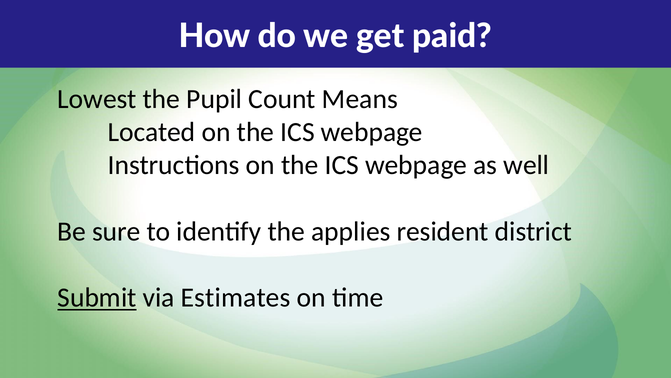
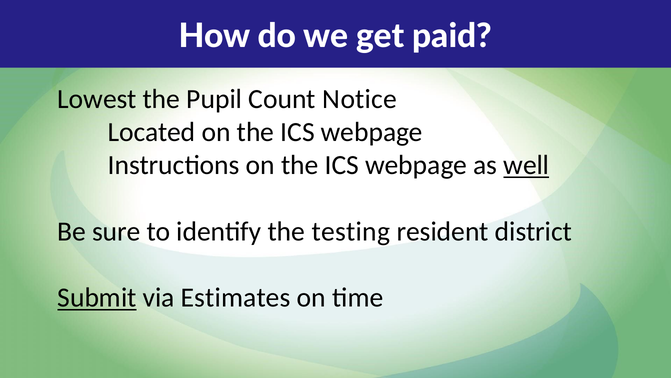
Means: Means -> Notice
well underline: none -> present
applies: applies -> testing
